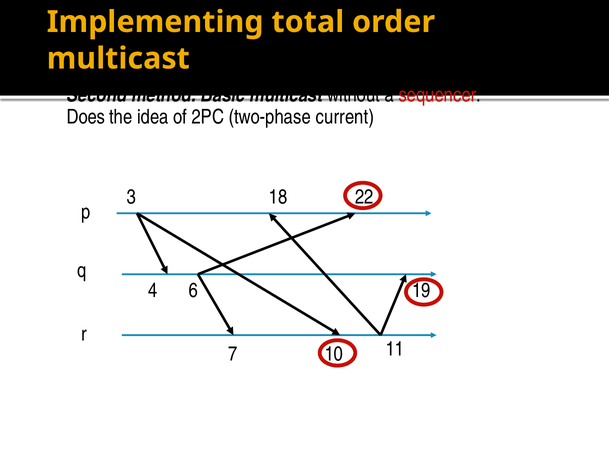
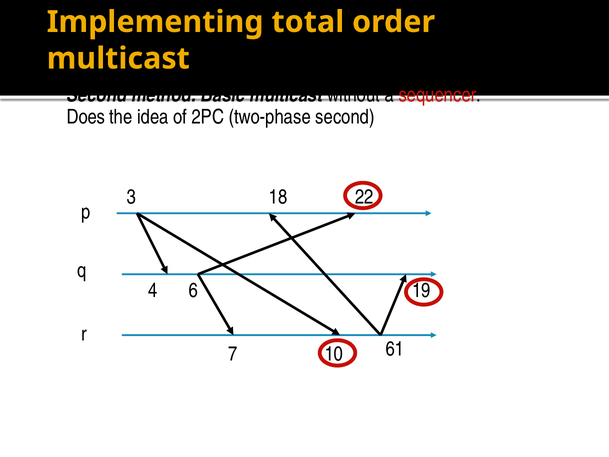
two-phase current: current -> second
11: 11 -> 61
